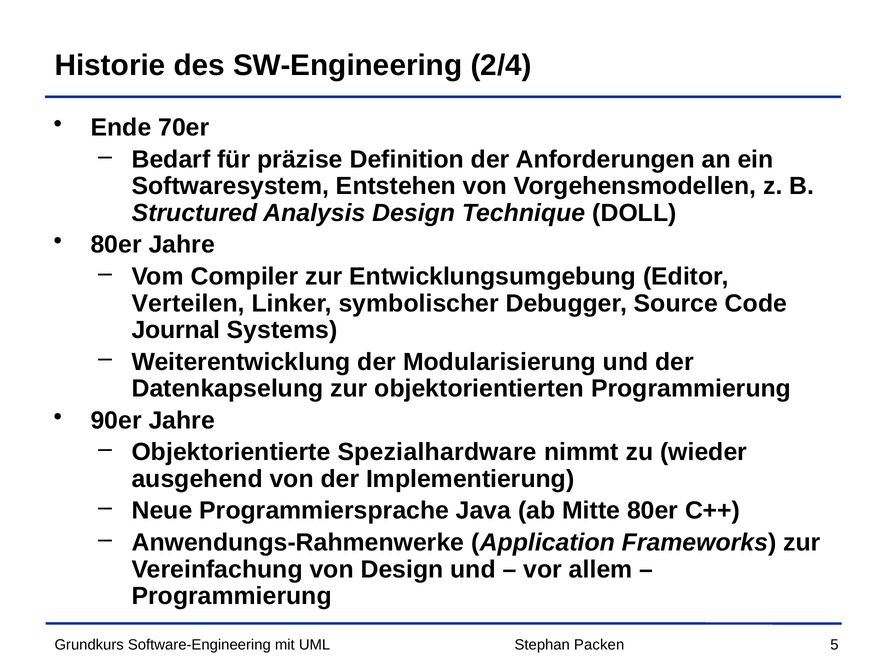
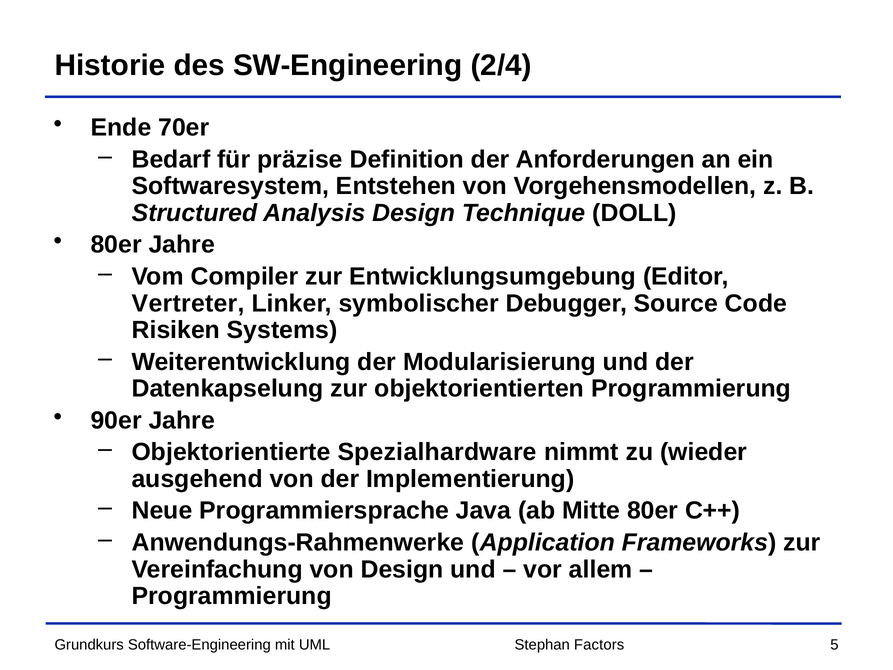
Verteilen: Verteilen -> Vertreter
Journal: Journal -> Risiken
Packen: Packen -> Factors
